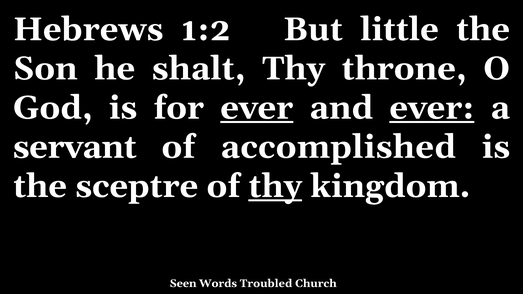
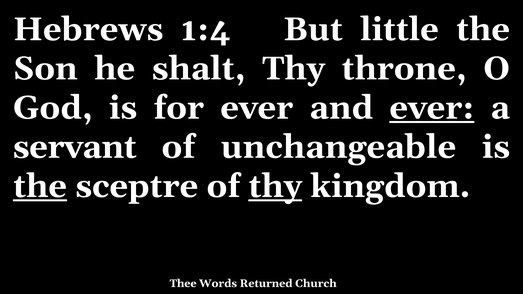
1:2: 1:2 -> 1:4
ever at (257, 108) underline: present -> none
accomplished: accomplished -> unchangeable
the at (40, 186) underline: none -> present
Seen: Seen -> Thee
Troubled: Troubled -> Returned
